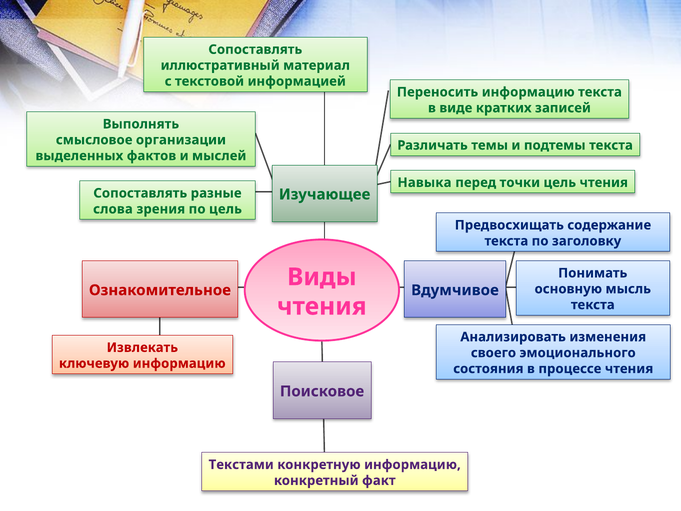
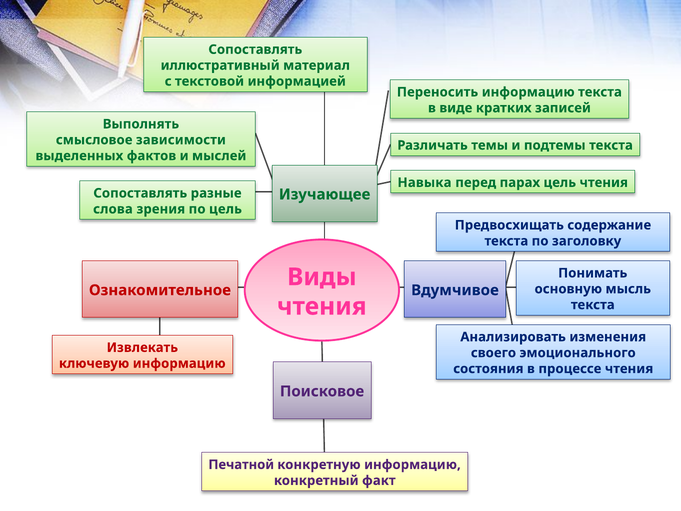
организации: организации -> зависимости
точки: точки -> парах
Текстами: Текстами -> Печатной
